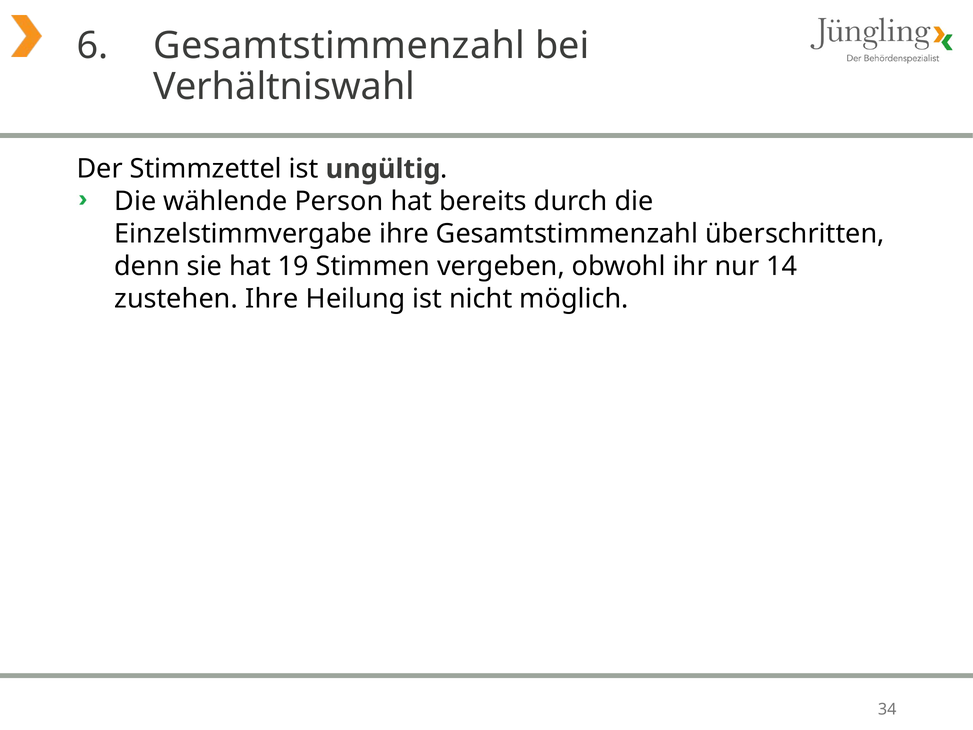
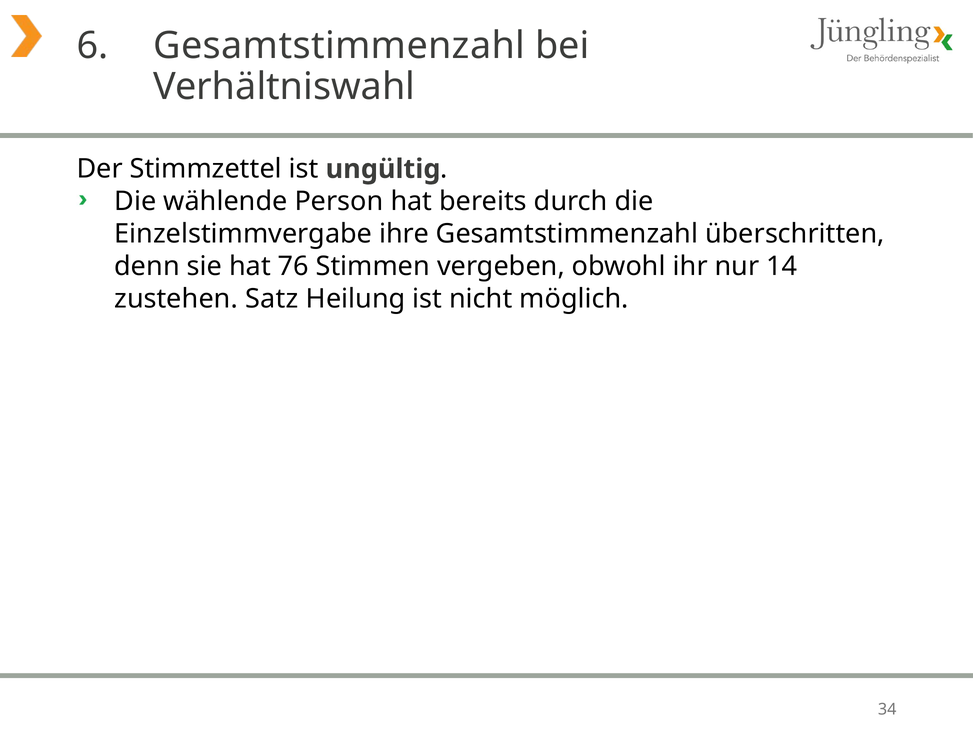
19: 19 -> 76
zustehen Ihre: Ihre -> Satz
